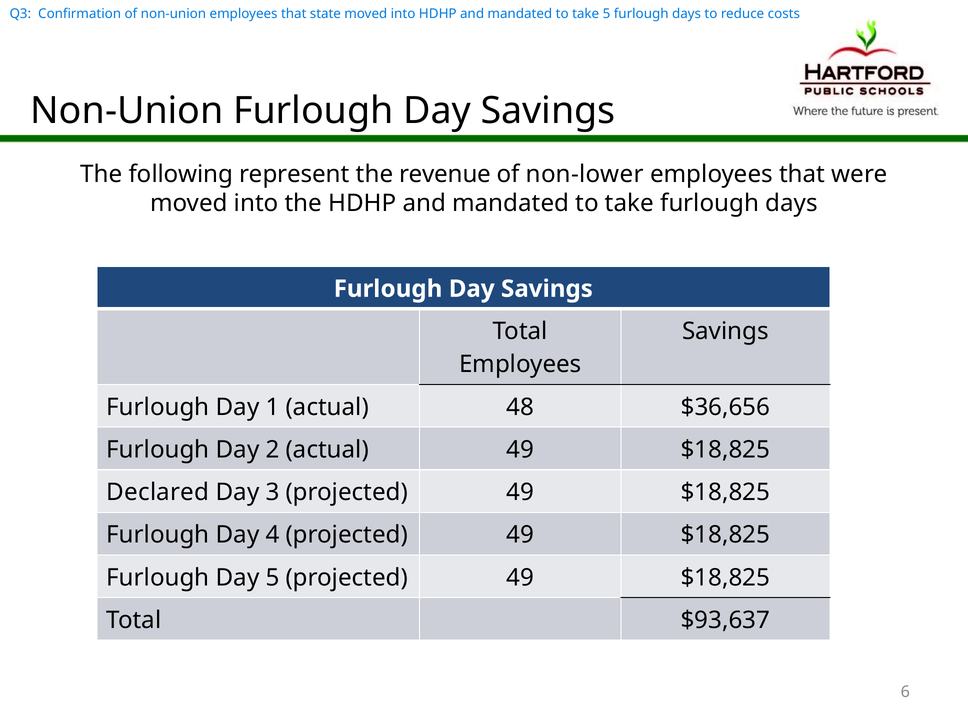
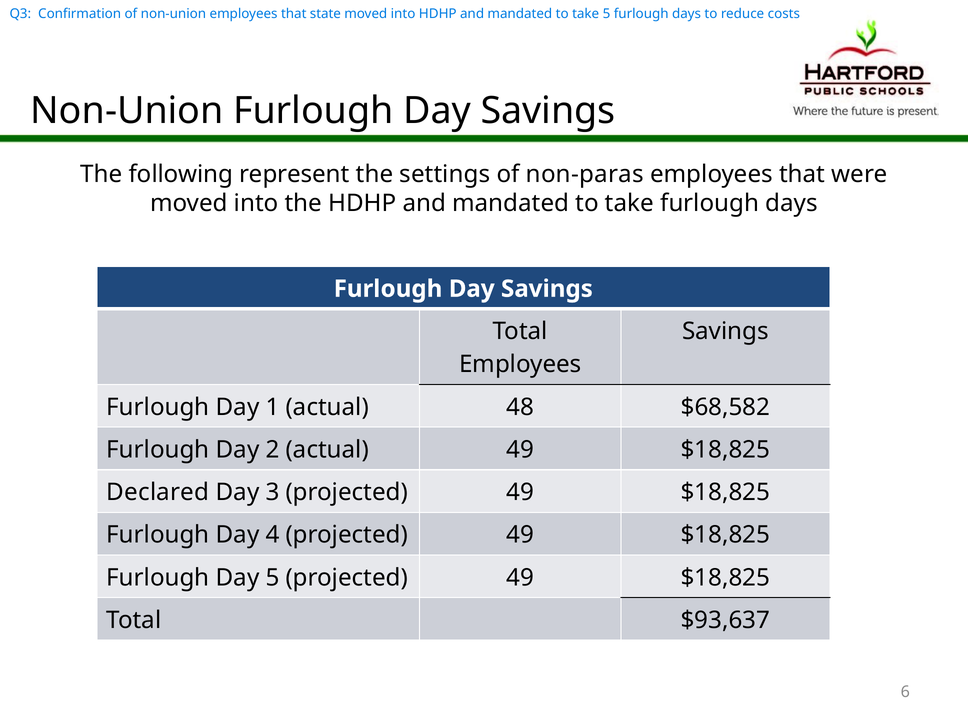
revenue: revenue -> settings
non-lower: non-lower -> non-paras
$36,656: $36,656 -> $68,582
